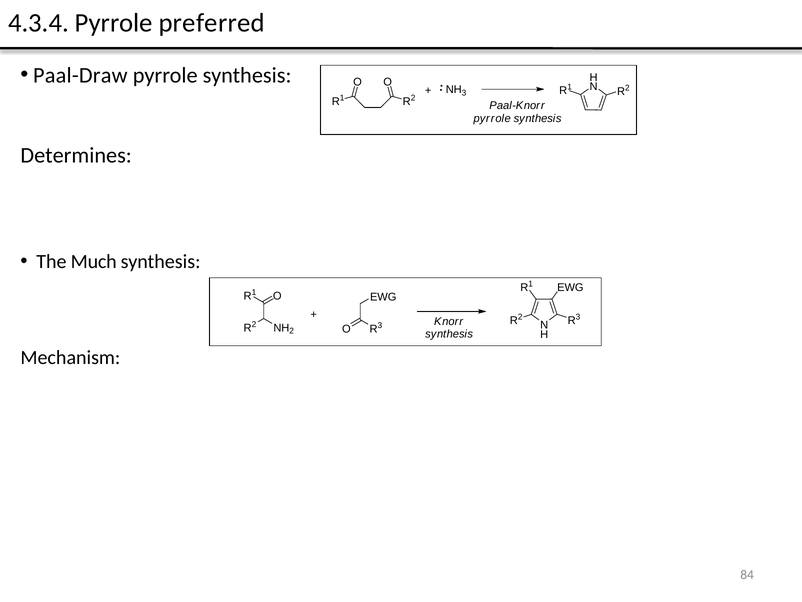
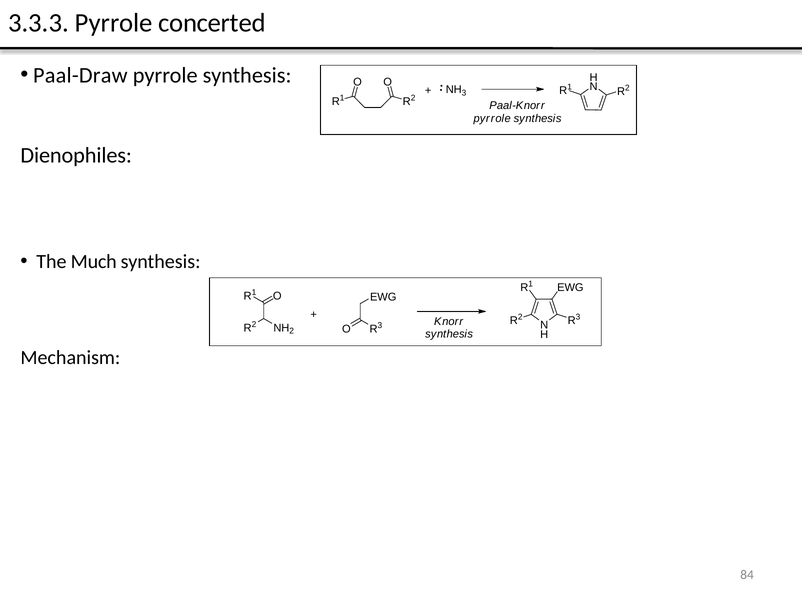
4.3.4: 4.3.4 -> 3.3.3
preferred: preferred -> concerted
Determines: Determines -> Dienophiles
